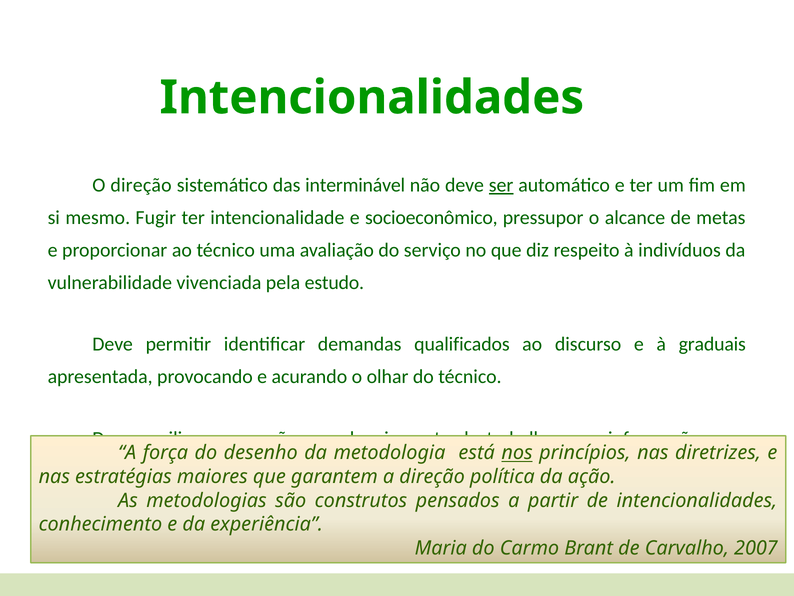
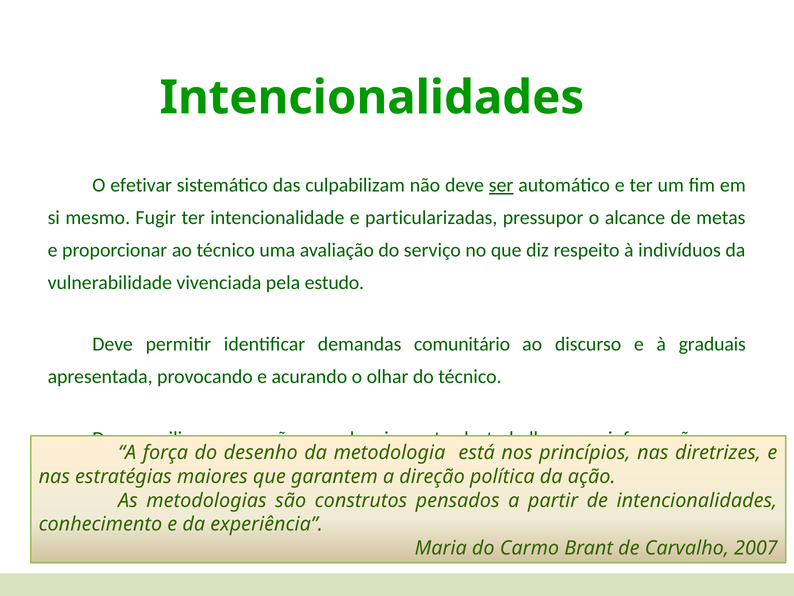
O direção: direção -> efetivar
interminável: interminável -> culpabilizam
socioeconômico: socioeconômico -> particularizadas
qualificados: qualificados -> comunitário
nos underline: present -> none
